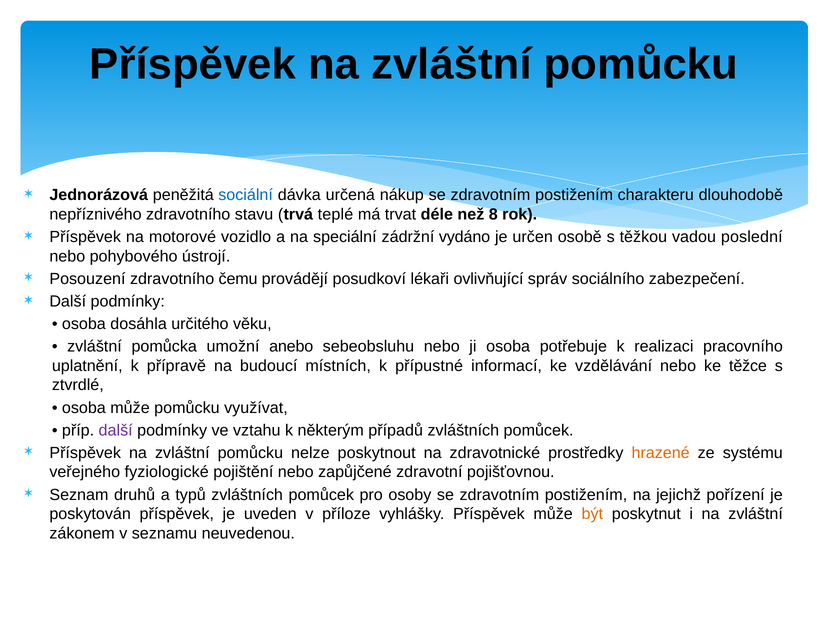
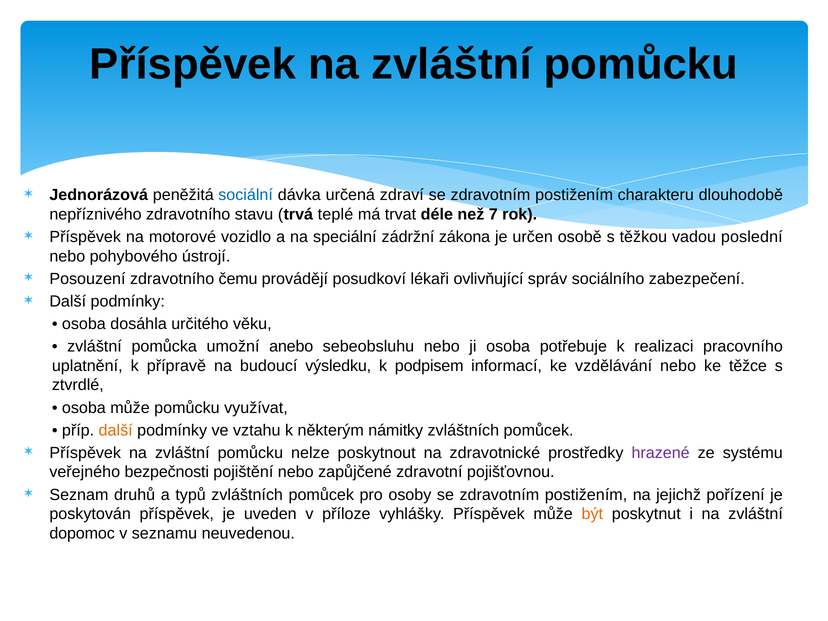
nákup: nákup -> zdraví
8: 8 -> 7
vydáno: vydáno -> zákona
místních: místních -> výsledku
přípustné: přípustné -> podpisem
další at (116, 430) colour: purple -> orange
případů: případů -> námitky
hrazené colour: orange -> purple
fyziologické: fyziologické -> bezpečnosti
zákonem: zákonem -> dopomoc
